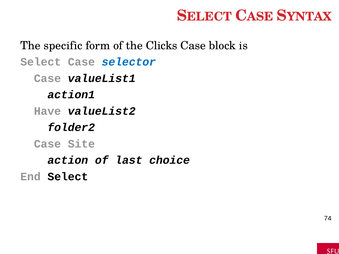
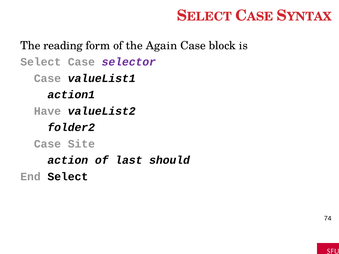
specific: specific -> reading
Clicks: Clicks -> Again
selector colour: blue -> purple
choice: choice -> should
